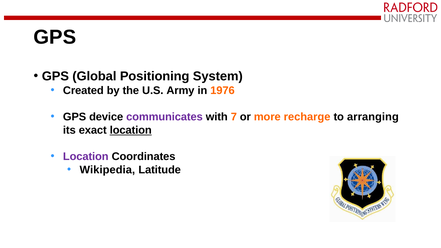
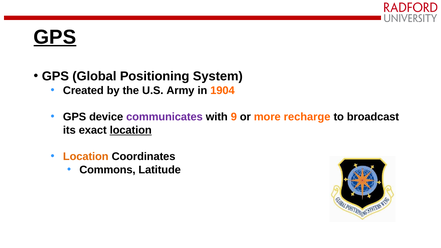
GPS at (55, 37) underline: none -> present
1976: 1976 -> 1904
7: 7 -> 9
arranging: arranging -> broadcast
Location at (86, 157) colour: purple -> orange
Wikipedia: Wikipedia -> Commons
